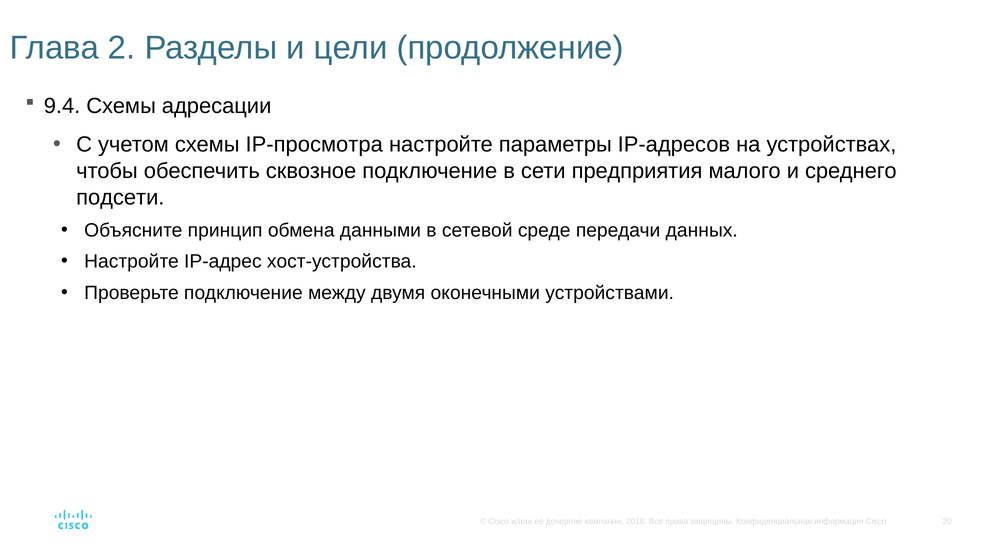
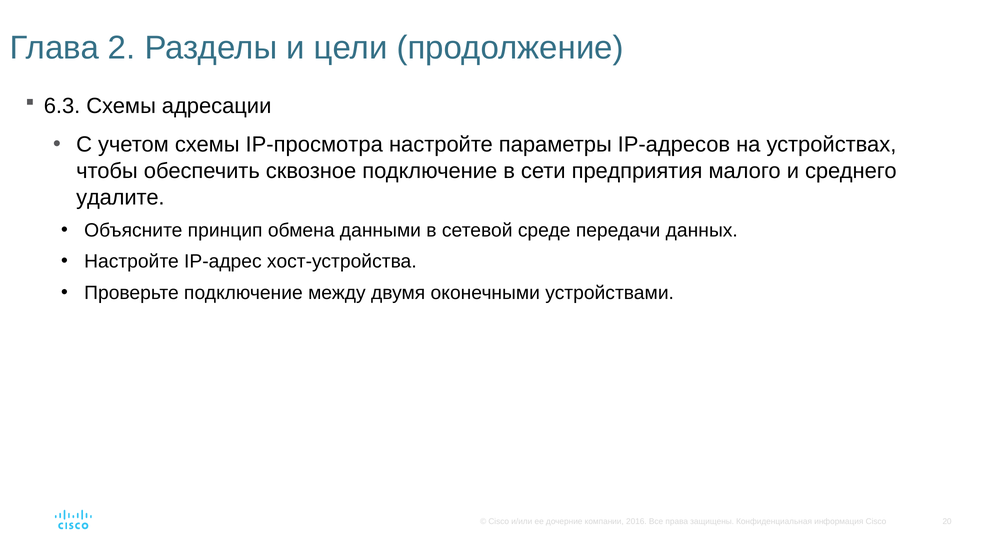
9.4: 9.4 -> 6.3
подсети: подсети -> удалите
